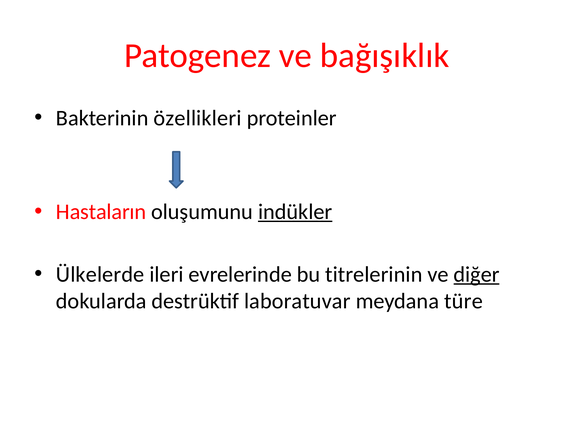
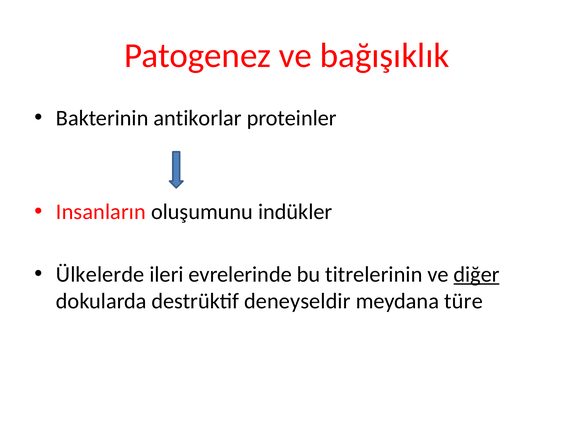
özellikleri: özellikleri -> antikorlar
Hastaların: Hastaların -> Insanların
indükler underline: present -> none
laboratuvar: laboratuvar -> deneyseldir
